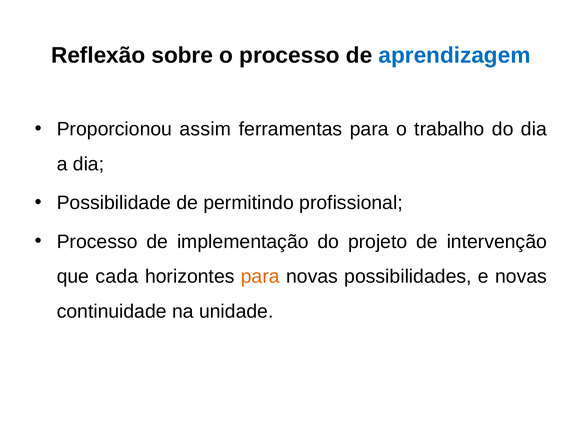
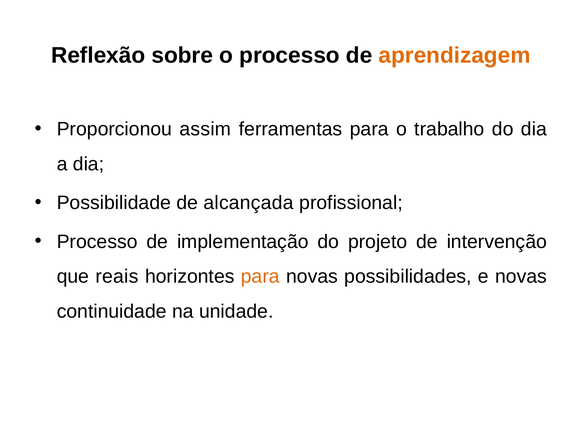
aprendizagem colour: blue -> orange
permitindo: permitindo -> alcançada
cada: cada -> reais
